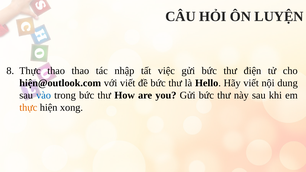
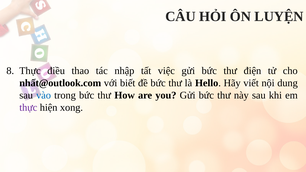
Thực thao: thao -> điều
hiện@outlook.com: hiện@outlook.com -> nhất@outlook.com
với viết: viết -> biết
thực at (28, 108) colour: orange -> purple
